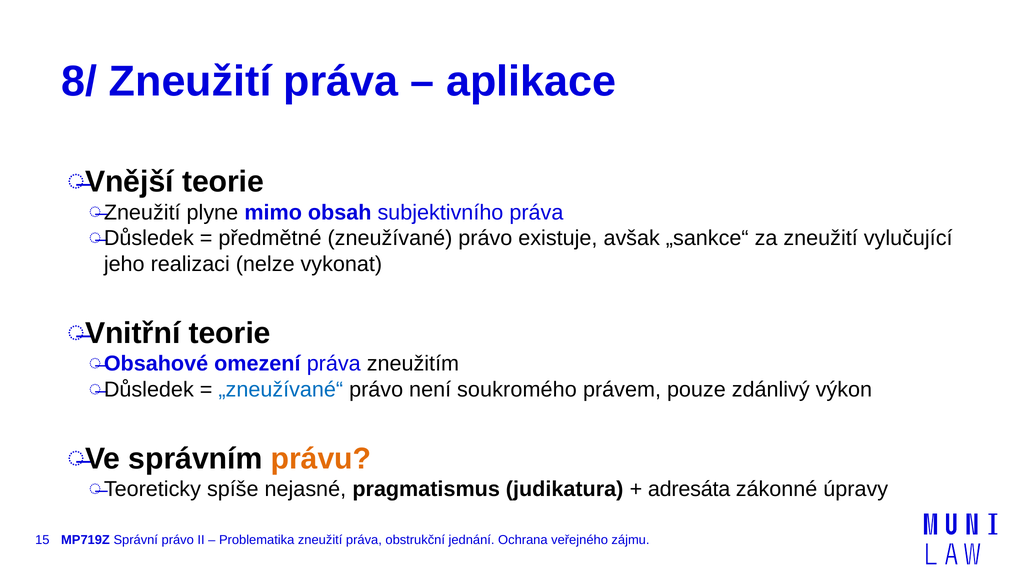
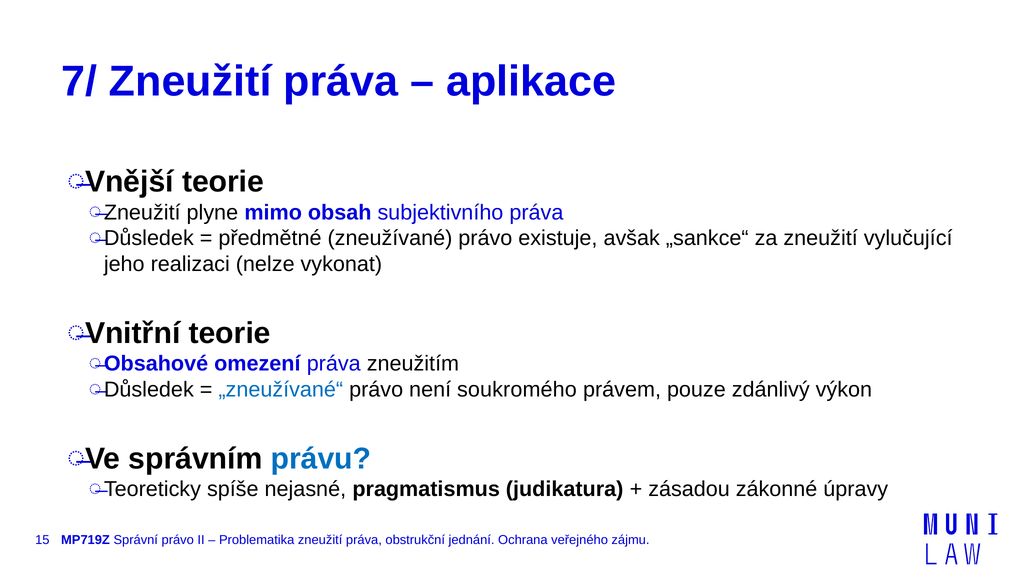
8/: 8/ -> 7/
právu colour: orange -> blue
adresáta: adresáta -> zásadou
